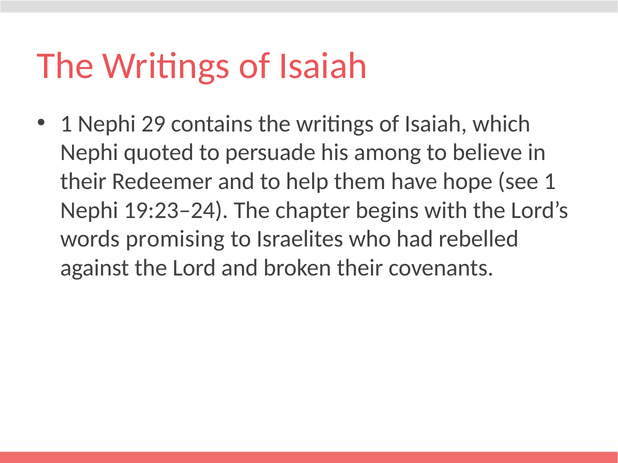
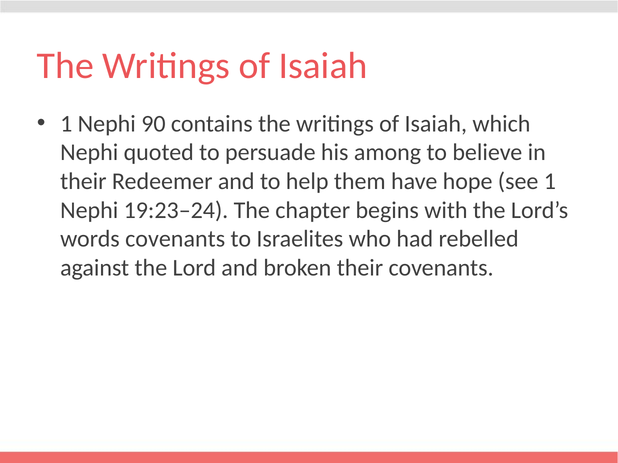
29: 29 -> 90
words promising: promising -> covenants
